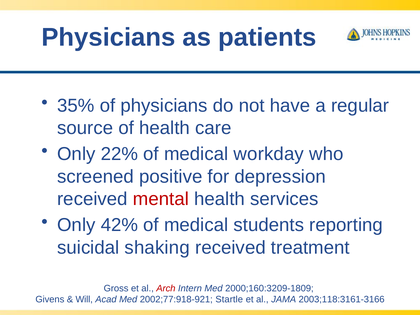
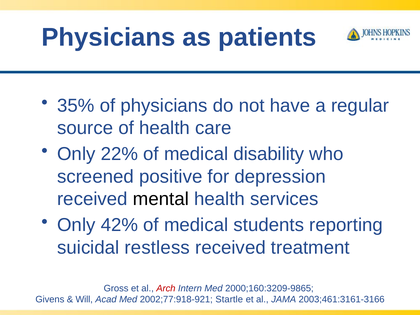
workday: workday -> disability
mental colour: red -> black
shaking: shaking -> restless
2000;160:3209-1809: 2000;160:3209-1809 -> 2000;160:3209-9865
2003;118:3161-3166: 2003;118:3161-3166 -> 2003;461:3161-3166
